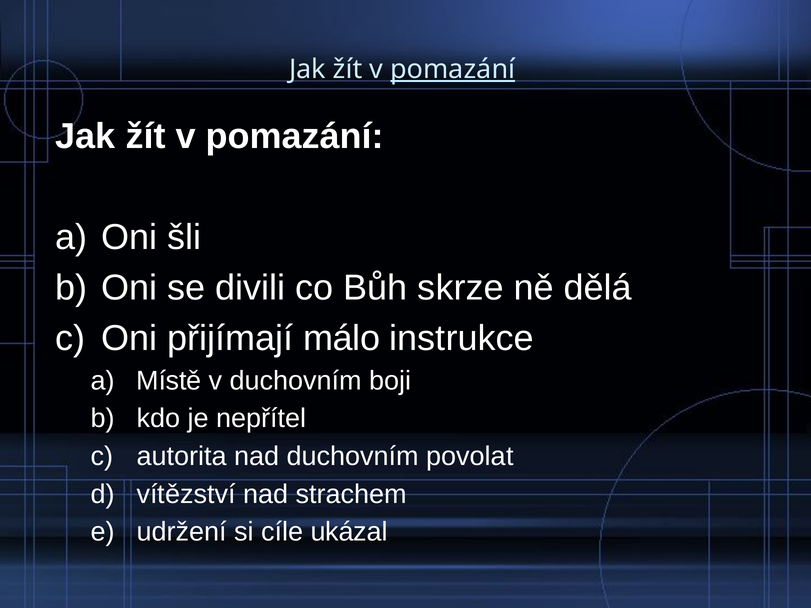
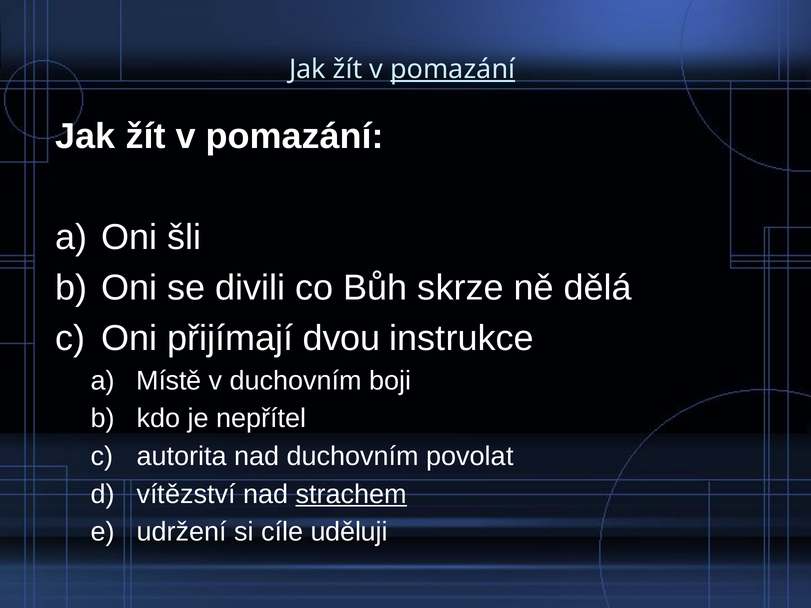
málo: málo -> dvou
strachem underline: none -> present
ukázal: ukázal -> uděluji
